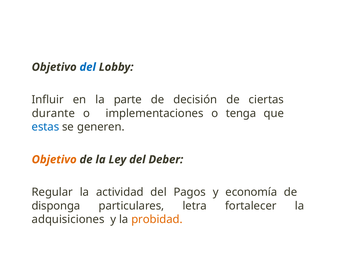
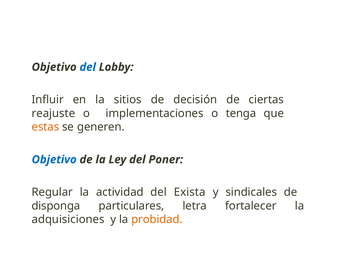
parte: parte -> sitios
durante: durante -> reajuste
estas colour: blue -> orange
Objetivo at (54, 160) colour: orange -> blue
Deber: Deber -> Poner
Pagos: Pagos -> Exista
economía: economía -> sindicales
